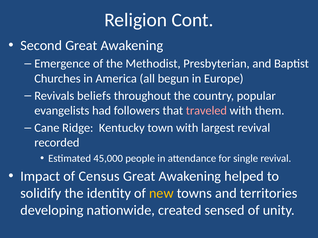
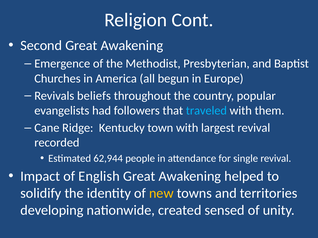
traveled colour: pink -> light blue
45,000: 45,000 -> 62,944
Census: Census -> English
